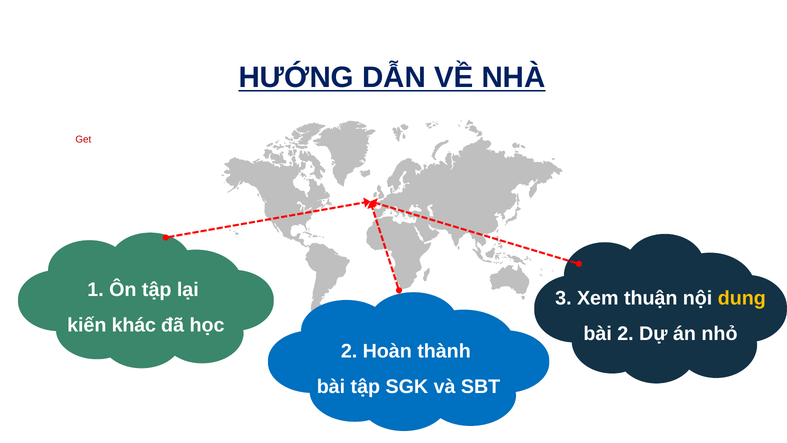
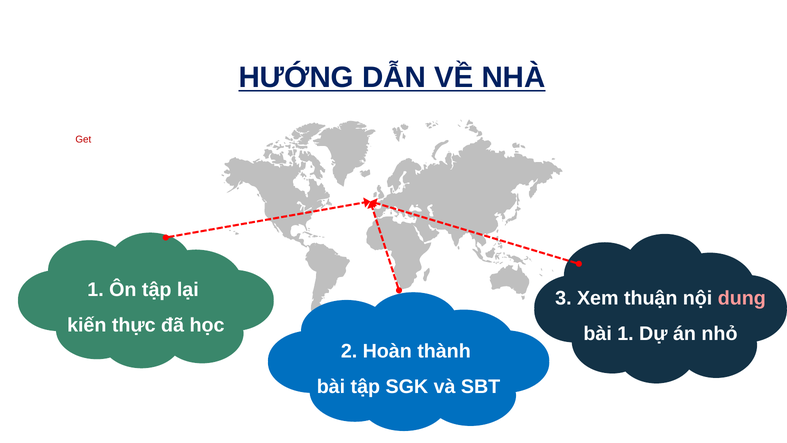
dung colour: yellow -> pink
khác: khác -> thực
bài 2: 2 -> 1
